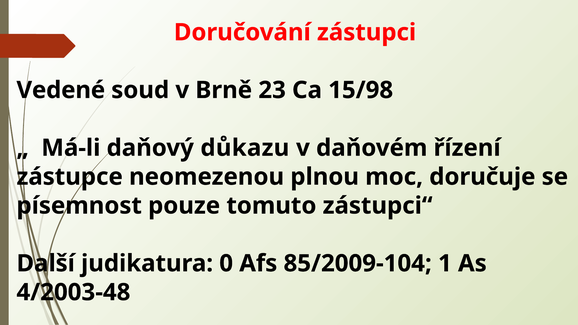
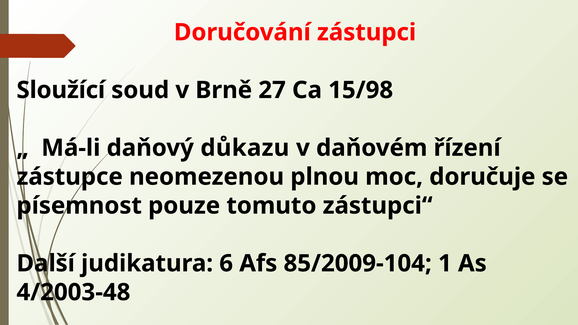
Vedené: Vedené -> Sloužící
23: 23 -> 27
0: 0 -> 6
